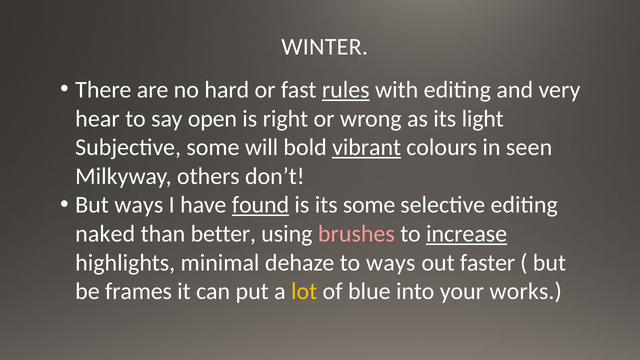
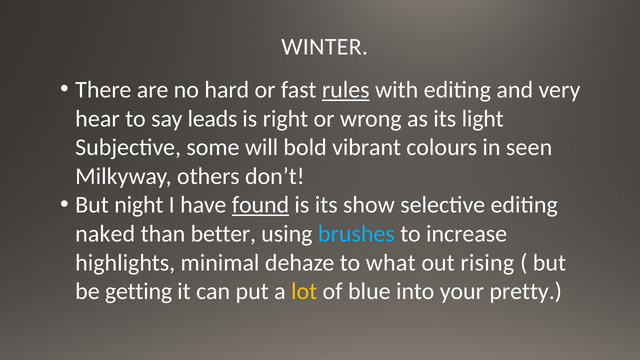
open: open -> leads
vibrant underline: present -> none
But ways: ways -> night
its some: some -> show
brushes colour: pink -> light blue
increase underline: present -> none
to ways: ways -> what
faster: faster -> rising
frames: frames -> getting
works: works -> pretty
